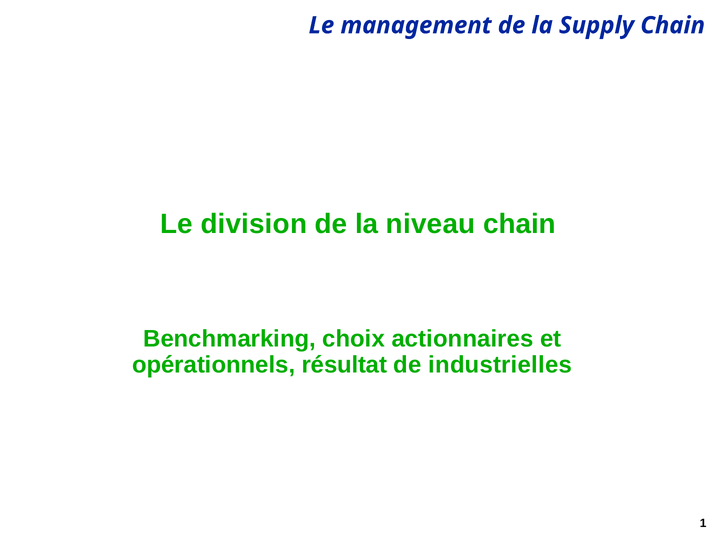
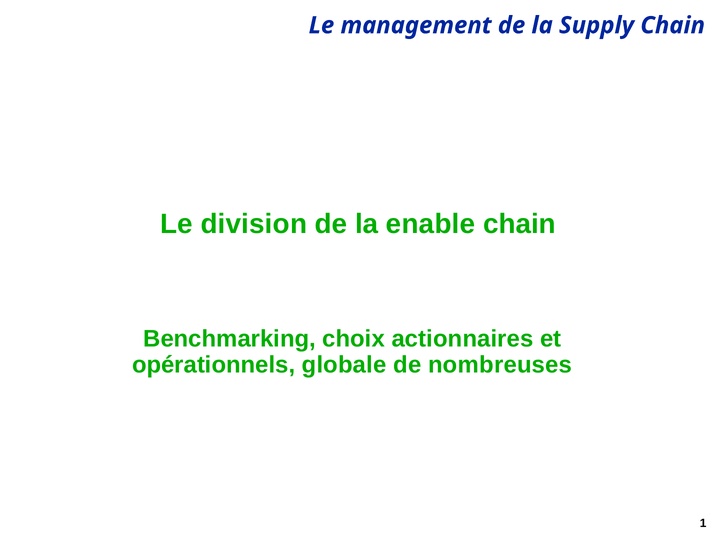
niveau: niveau -> enable
résultat: résultat -> globale
industrielles: industrielles -> nombreuses
